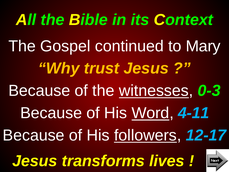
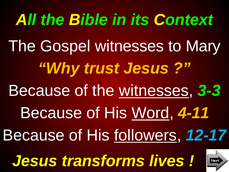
Gospel continued: continued -> witnesses
0-3: 0-3 -> 3-3
4-11 colour: light blue -> yellow
